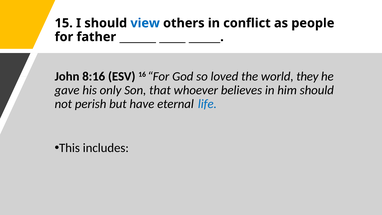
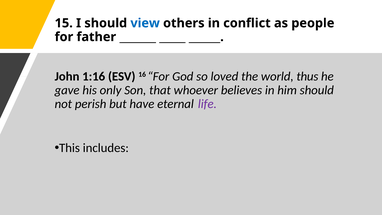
8:16: 8:16 -> 1:16
they: they -> thus
life colour: blue -> purple
